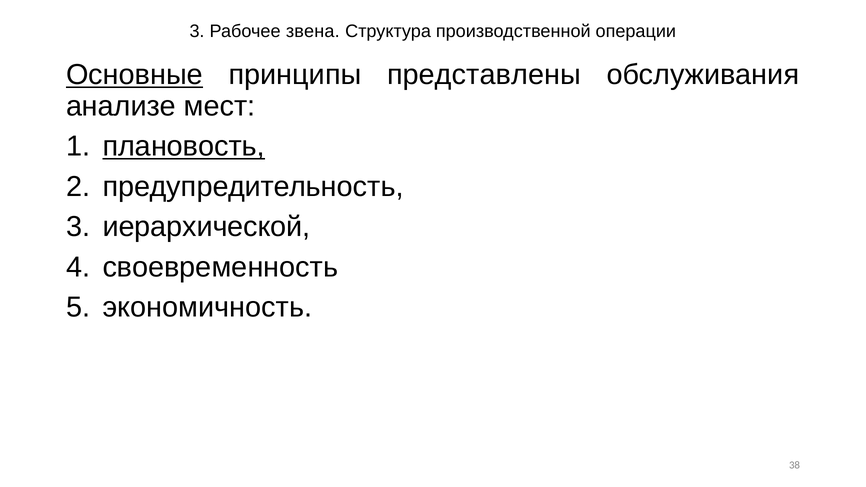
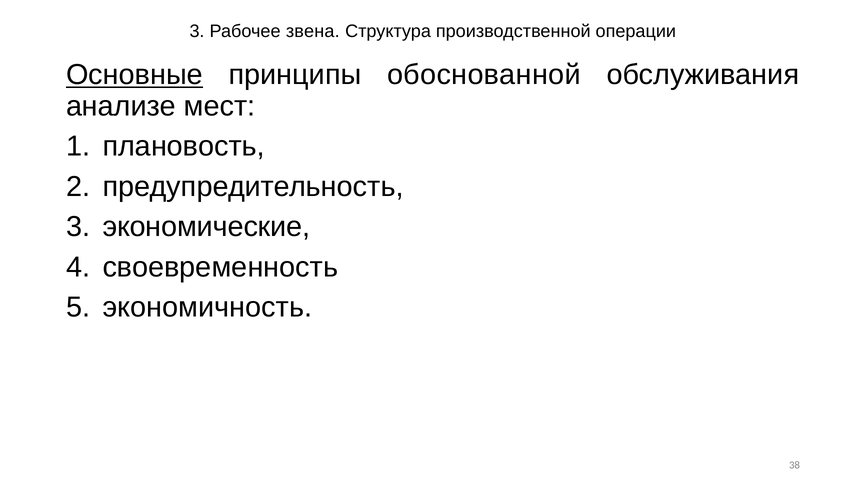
представлены: представлены -> обоснованной
плановость underline: present -> none
иерархической: иерархической -> экономические
